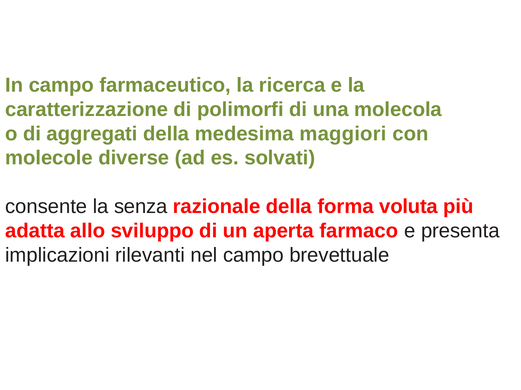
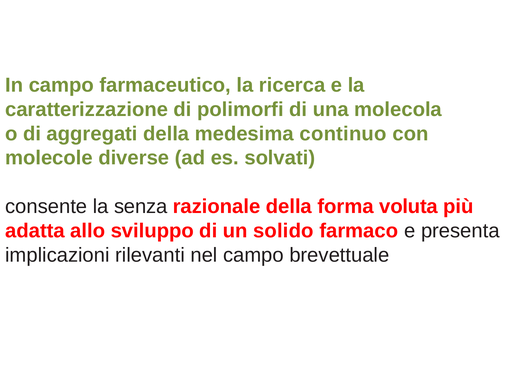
maggiori: maggiori -> continuo
aperta: aperta -> solido
